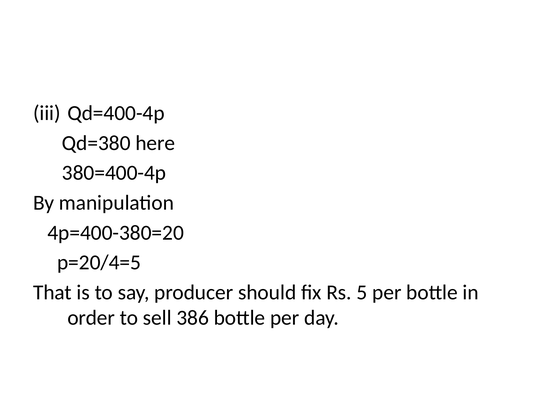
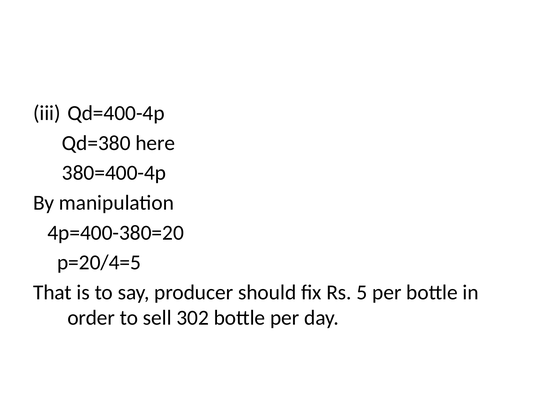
386: 386 -> 302
